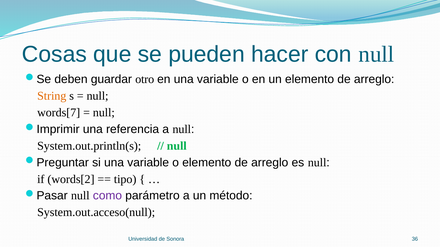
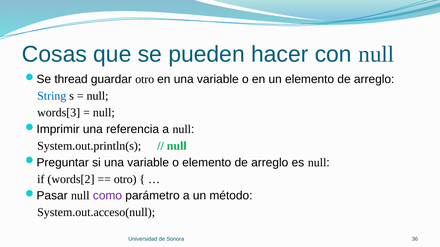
deben: deben -> thread
String colour: orange -> blue
words[7: words[7 -> words[3
tipo at (125, 179): tipo -> otro
